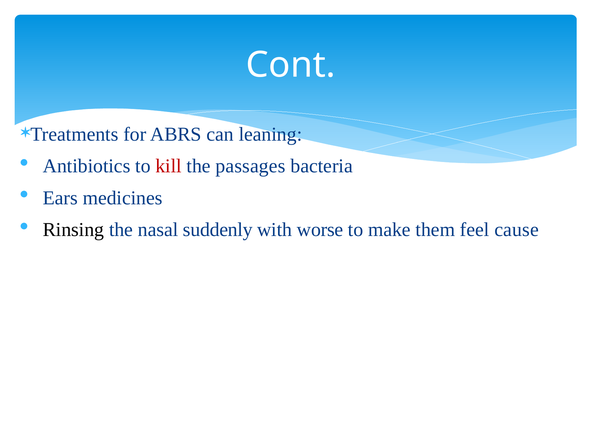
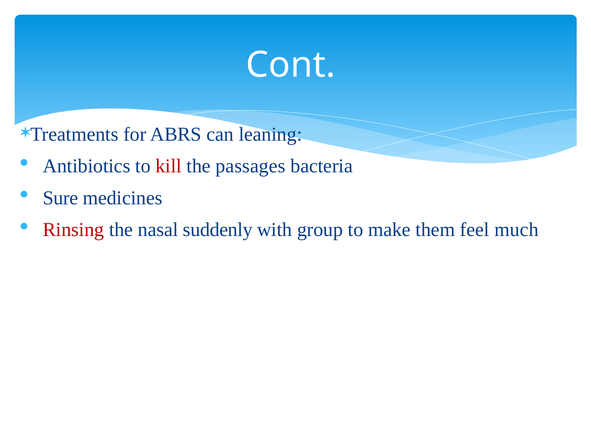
Ears: Ears -> Sure
Rinsing colour: black -> red
worse: worse -> group
cause: cause -> much
